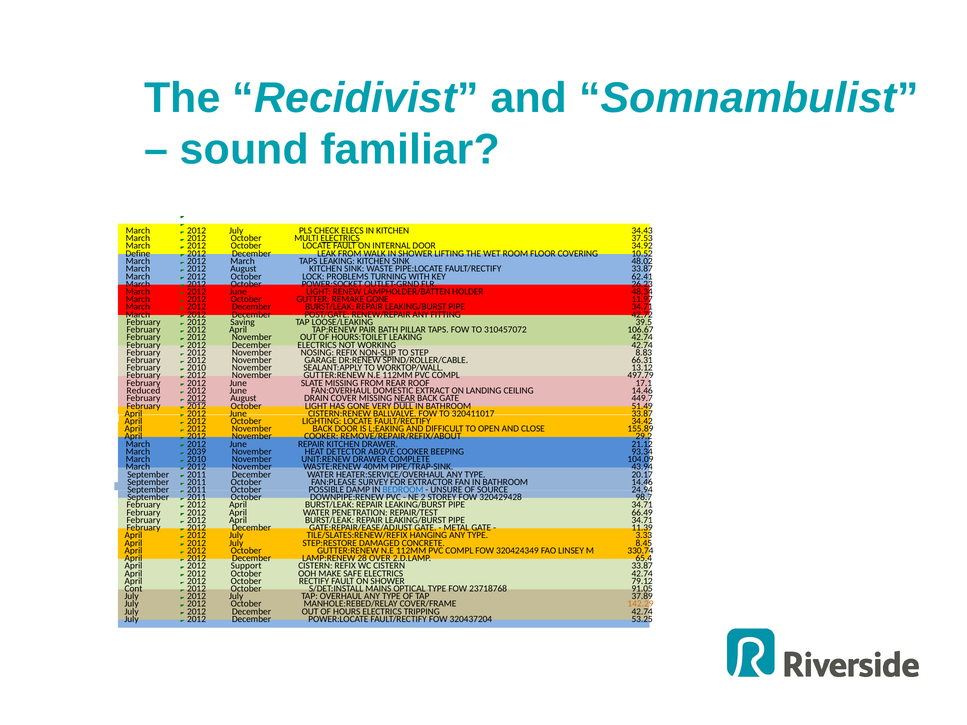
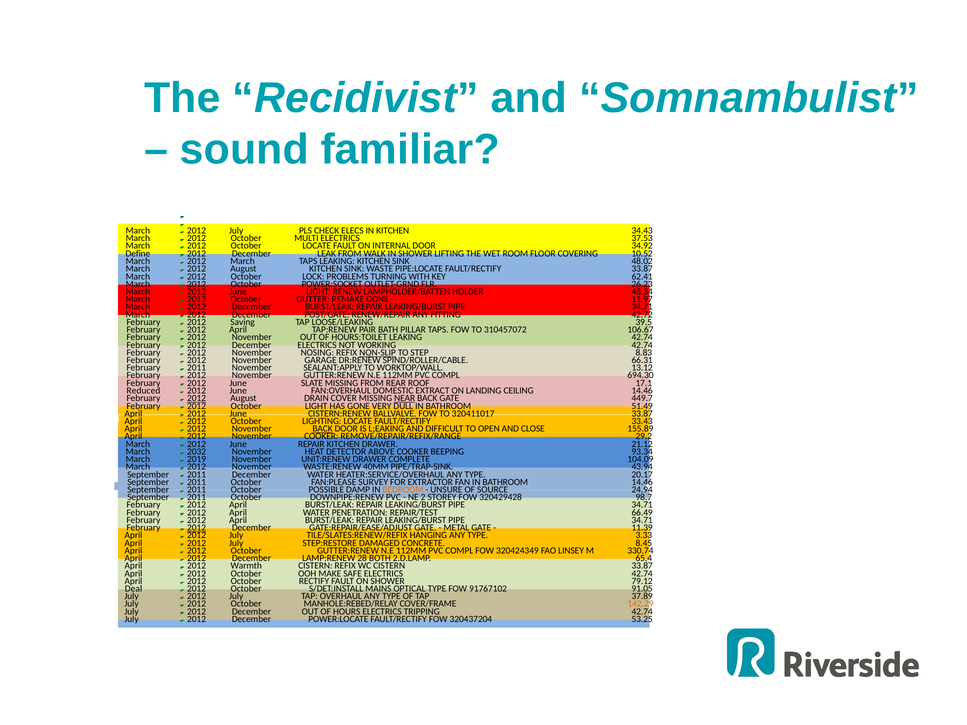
ELECTRICS at (340, 238) underline: present -> none
February 2010: 2010 -> 2011
497.79: 497.79 -> 694.30
34.42: 34.42 -> 33.43
BACK at (323, 429) underline: none -> present
REMOVE/REPAIR/REFIX/ABOUT: REMOVE/REPAIR/REFIX/ABOUT -> REMOVE/REPAIR/REFIX/RANGE
2039: 2039 -> 2032
March 2010: 2010 -> 2019
BEDROOM colour: blue -> orange
2012 at (197, 528) underline: none -> present
OVER: OVER -> BOTH
Support: Support -> Warmth
Cont: Cont -> Deal
23718768: 23718768 -> 91767102
